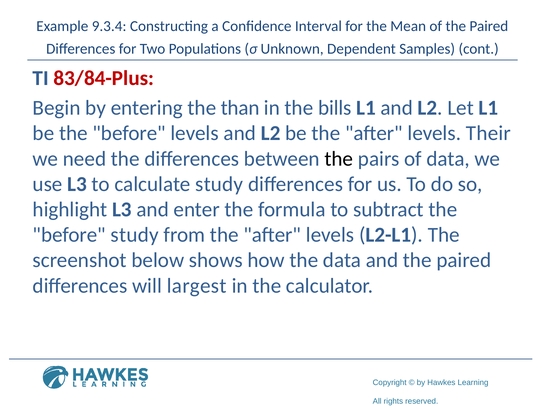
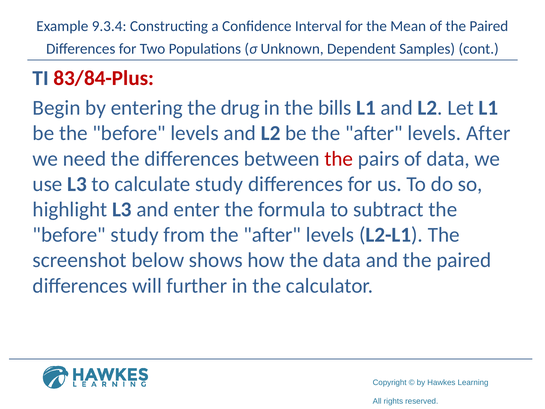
than: than -> drug
levels Their: Their -> After
the at (339, 159) colour: black -> red
largest: largest -> further
